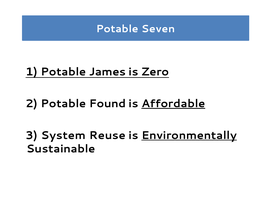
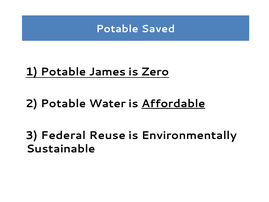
Seven: Seven -> Saved
Found: Found -> Water
System: System -> Federal
Environmentally underline: present -> none
